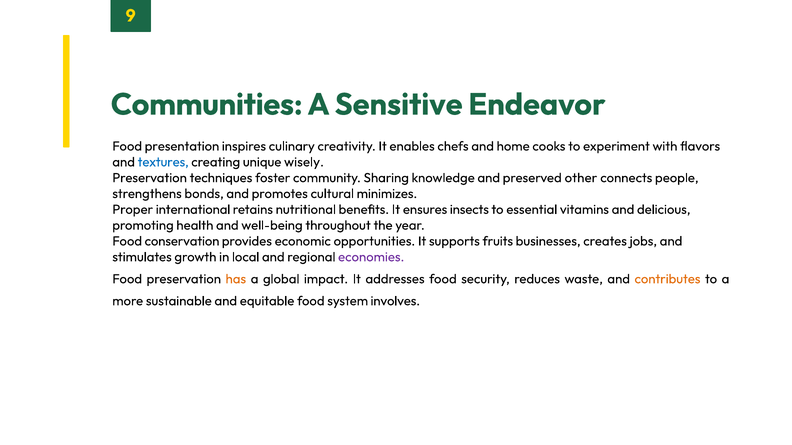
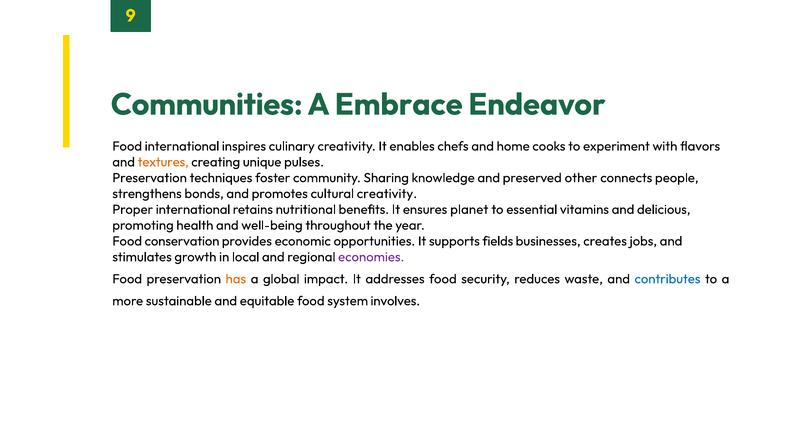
Sensitive: Sensitive -> Embrace
Food presentation: presentation -> international
textures colour: blue -> orange
wisely: wisely -> pulses
cultural minimizes: minimizes -> creativity
insects: insects -> planet
fruits: fruits -> fields
contributes colour: orange -> blue
